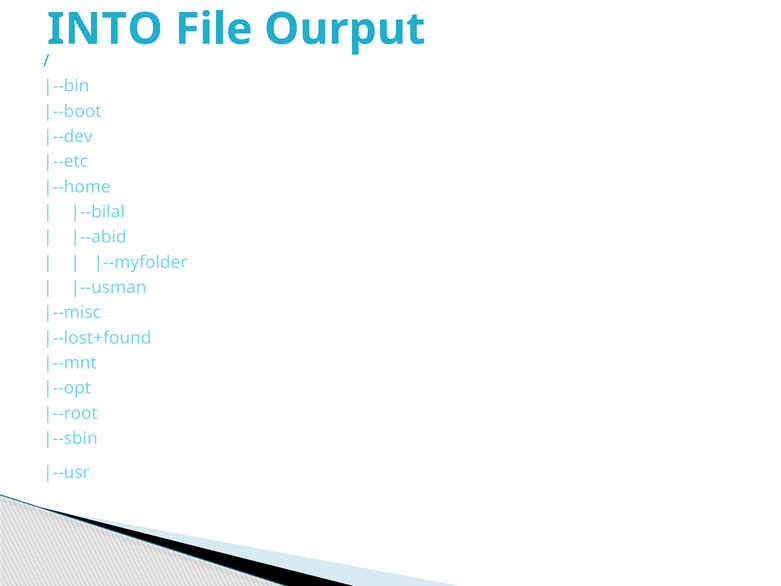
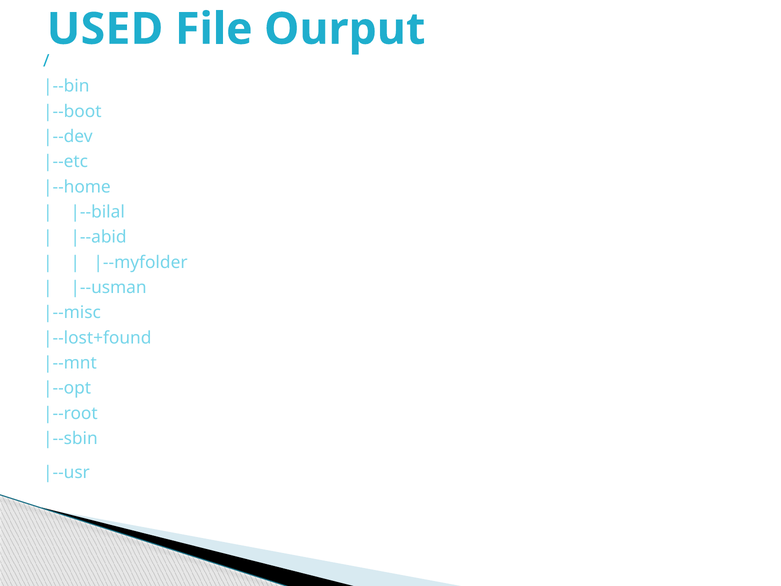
INTO: INTO -> USED
